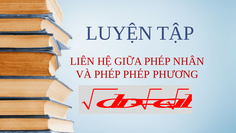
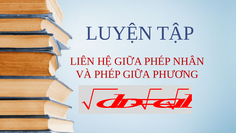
PHÉP PHÉP: PHÉP -> GIỮA
